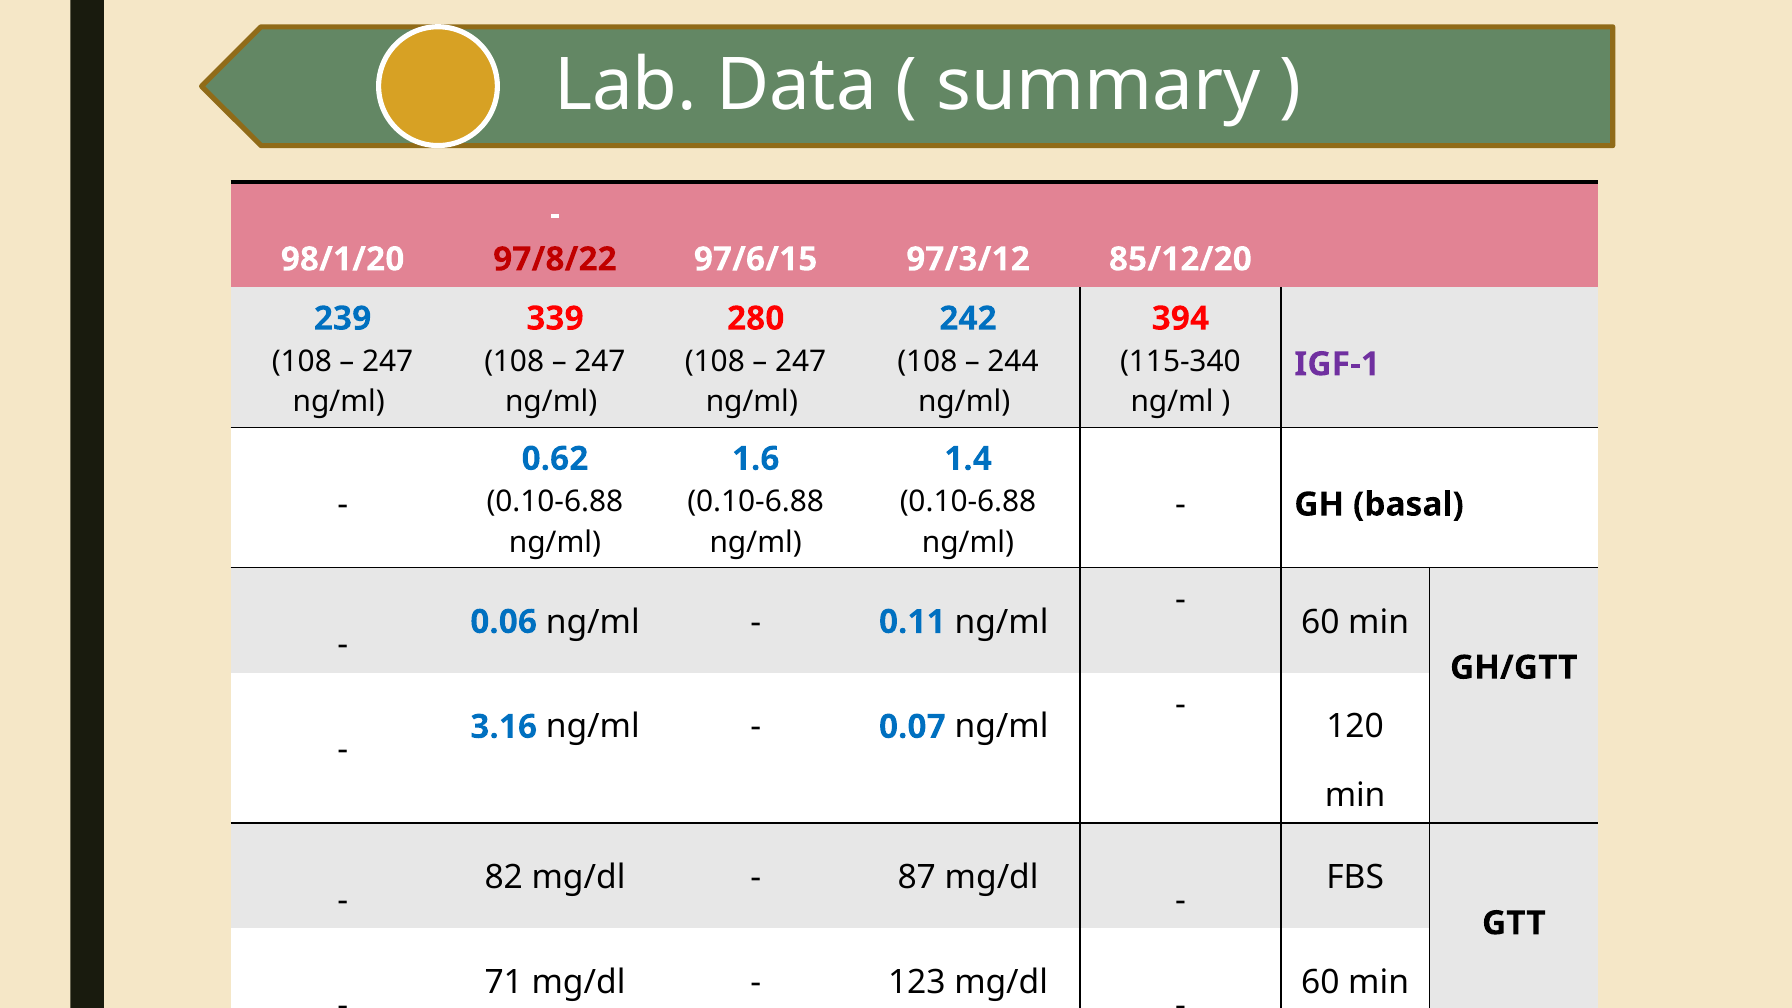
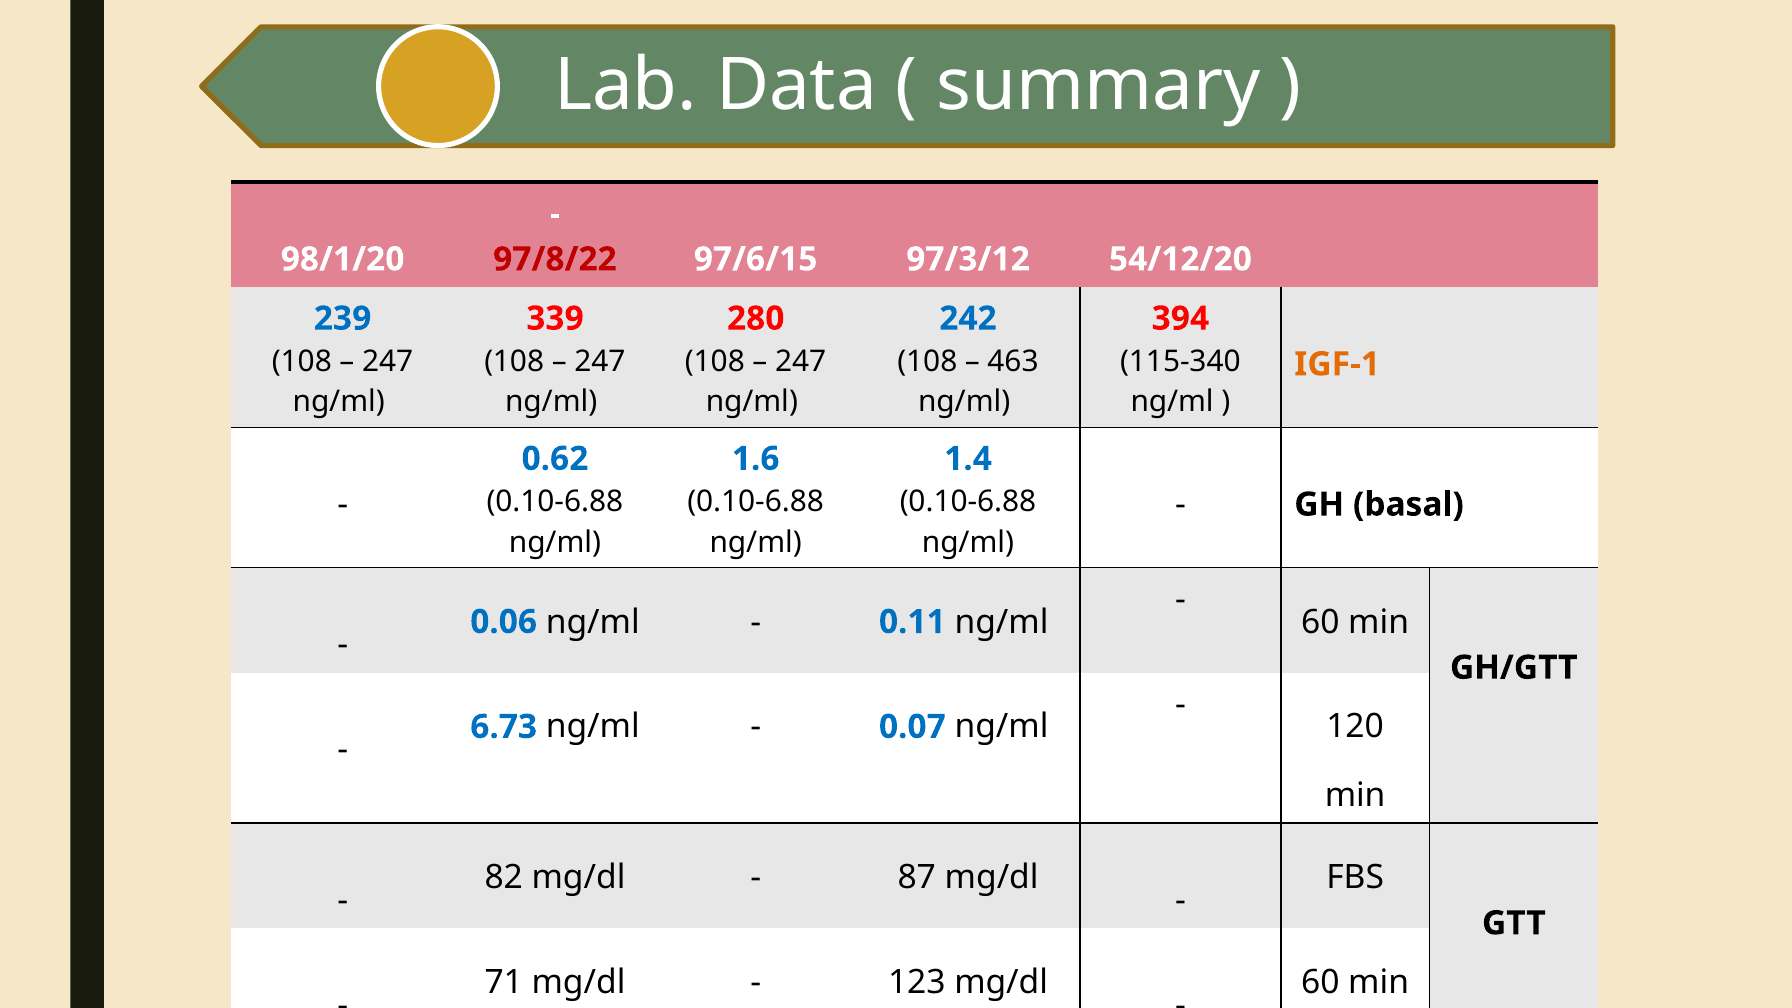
85/12/20: 85/12/20 -> 54/12/20
244: 244 -> 463
IGF-1 colour: purple -> orange
3.16: 3.16 -> 6.73
